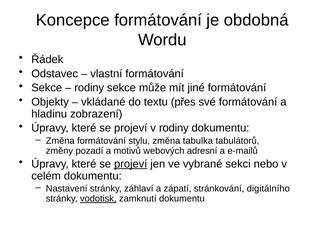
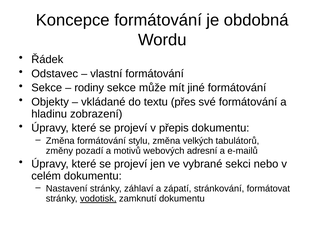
v rodiny: rodiny -> přepis
tabulka: tabulka -> velkých
projeví at (131, 164) underline: present -> none
digitálního: digitálního -> formátovat
